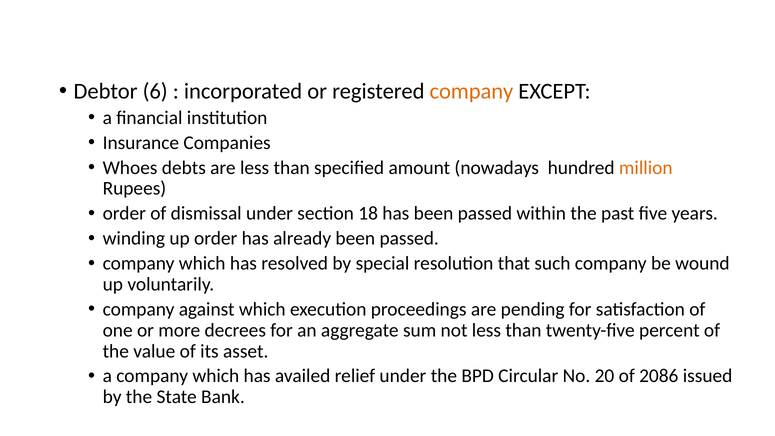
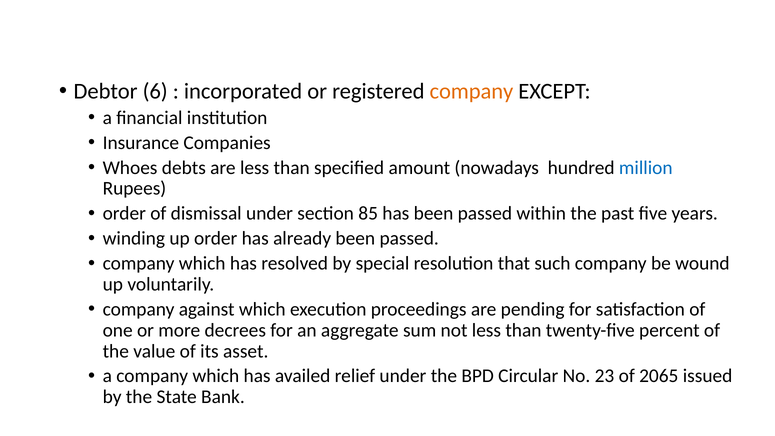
million colour: orange -> blue
18: 18 -> 85
20: 20 -> 23
2086: 2086 -> 2065
